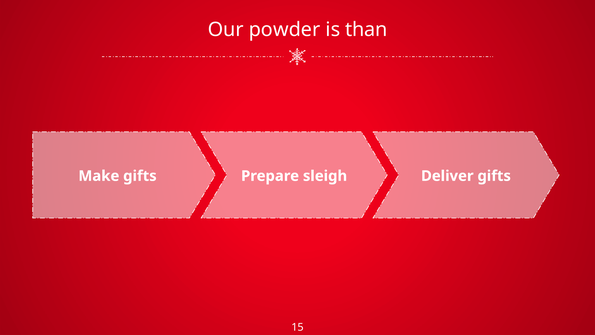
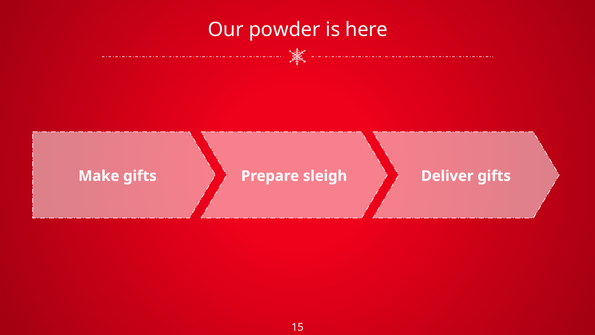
than: than -> here
